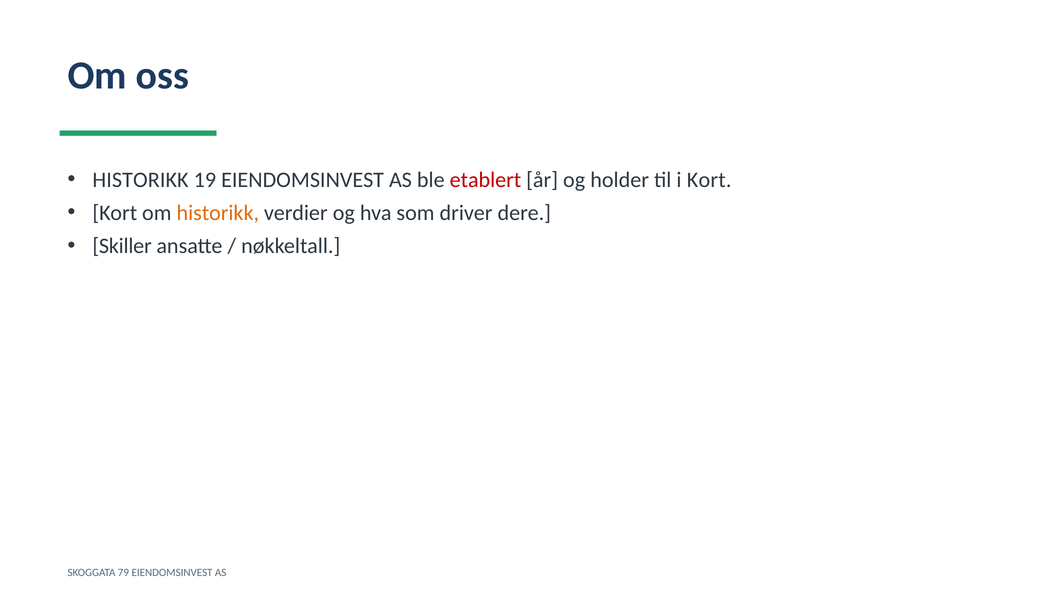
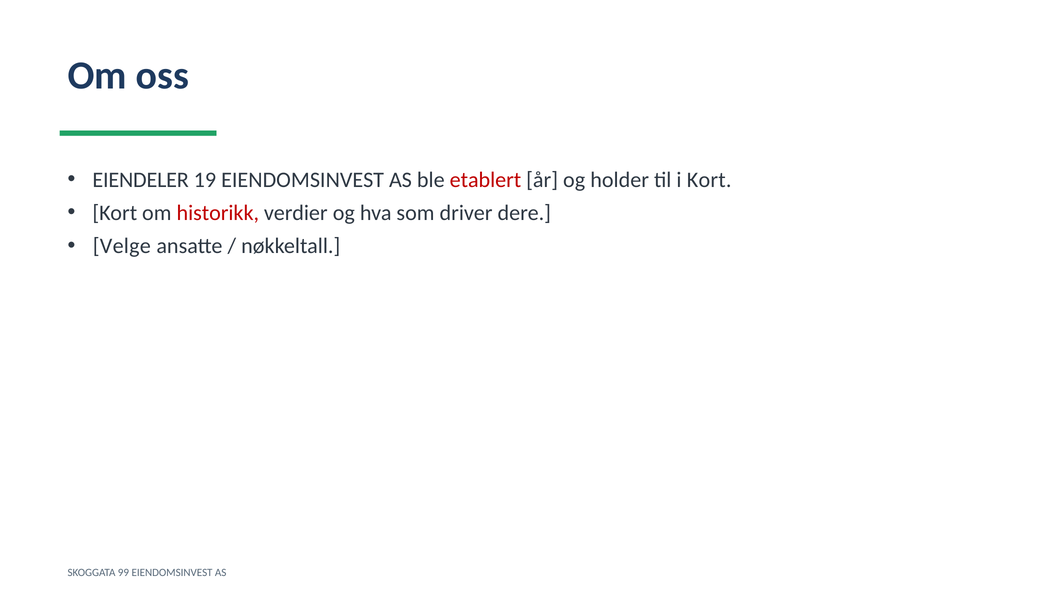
HISTORIKK at (141, 180): HISTORIKK -> EIENDELER
historikk at (218, 213) colour: orange -> red
Skiller: Skiller -> Velge
79: 79 -> 99
